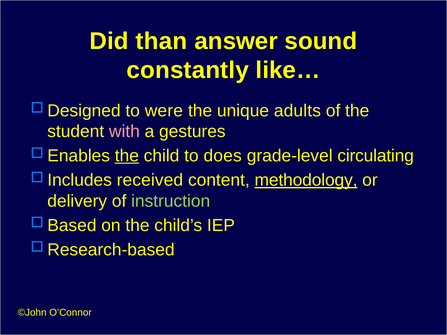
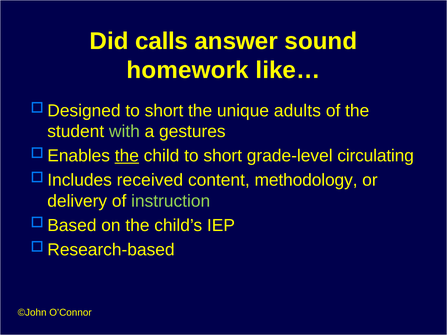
than: than -> calls
constantly: constantly -> homework
were at (164, 111): were -> short
with colour: pink -> light green
child to does: does -> short
methodology underline: present -> none
